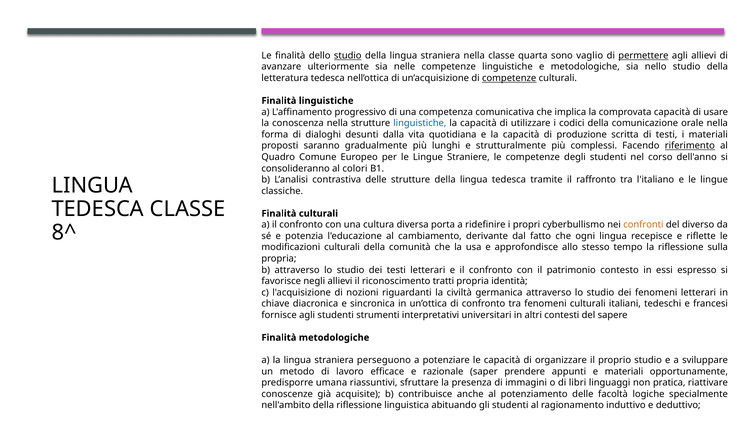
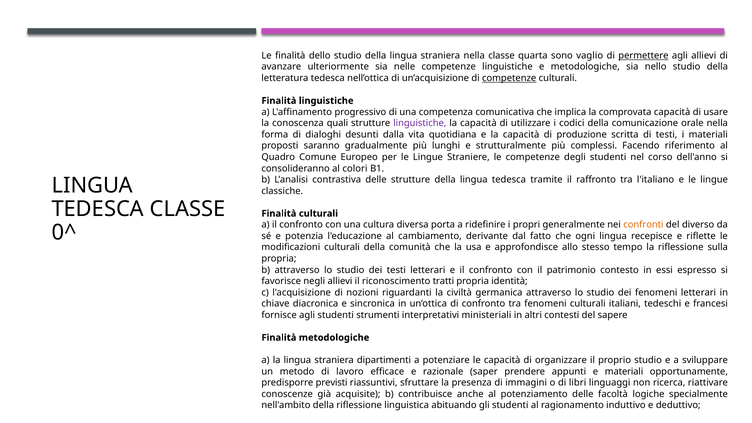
studio at (348, 56) underline: present -> none
conoscenza nella: nella -> quali
linguistiche at (420, 123) colour: blue -> purple
riferimento underline: present -> none
cyberbullismo: cyberbullismo -> generalmente
8^: 8^ -> 0^
universitari: universitari -> ministeriali
perseguono: perseguono -> dipartimenti
umana: umana -> previsti
pratica: pratica -> ricerca
